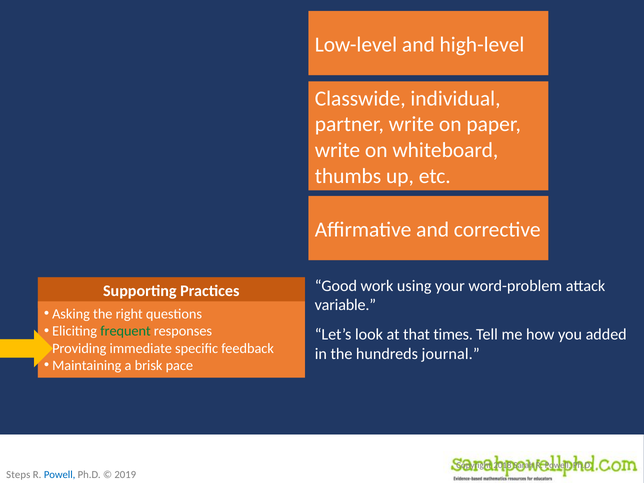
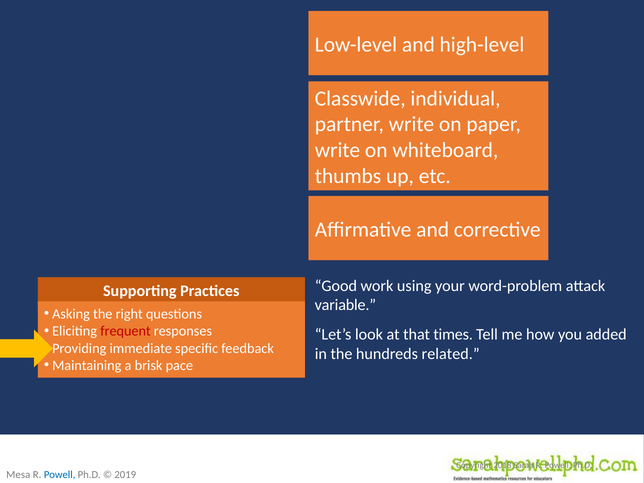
frequent colour: green -> red
journal: journal -> related
Steps: Steps -> Mesa
